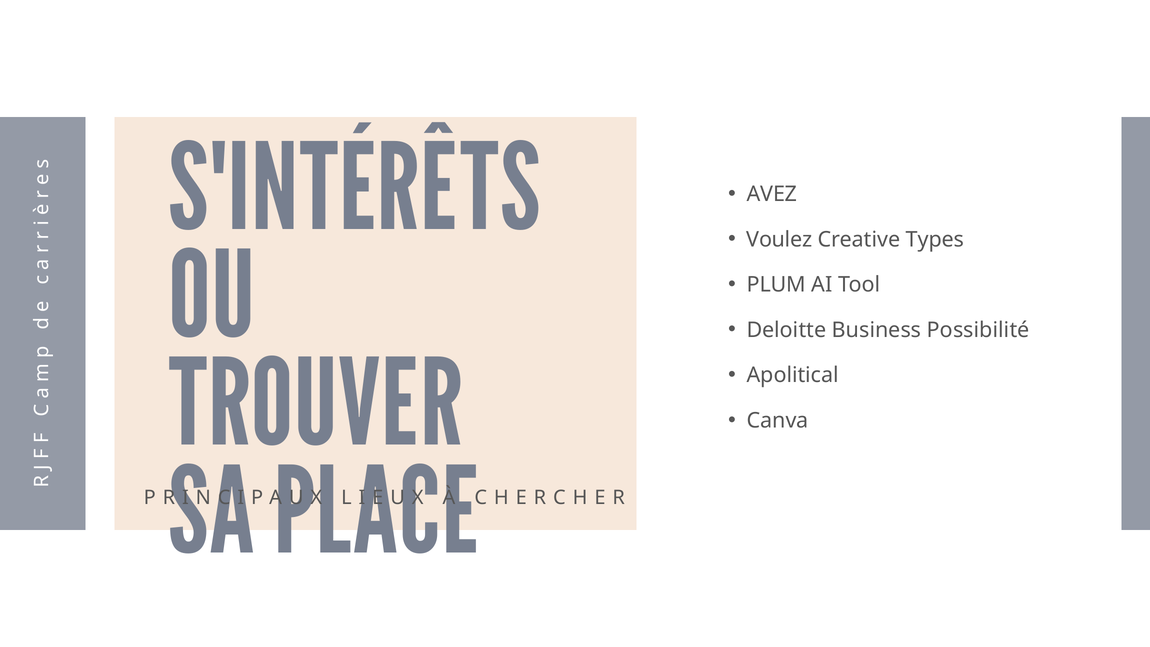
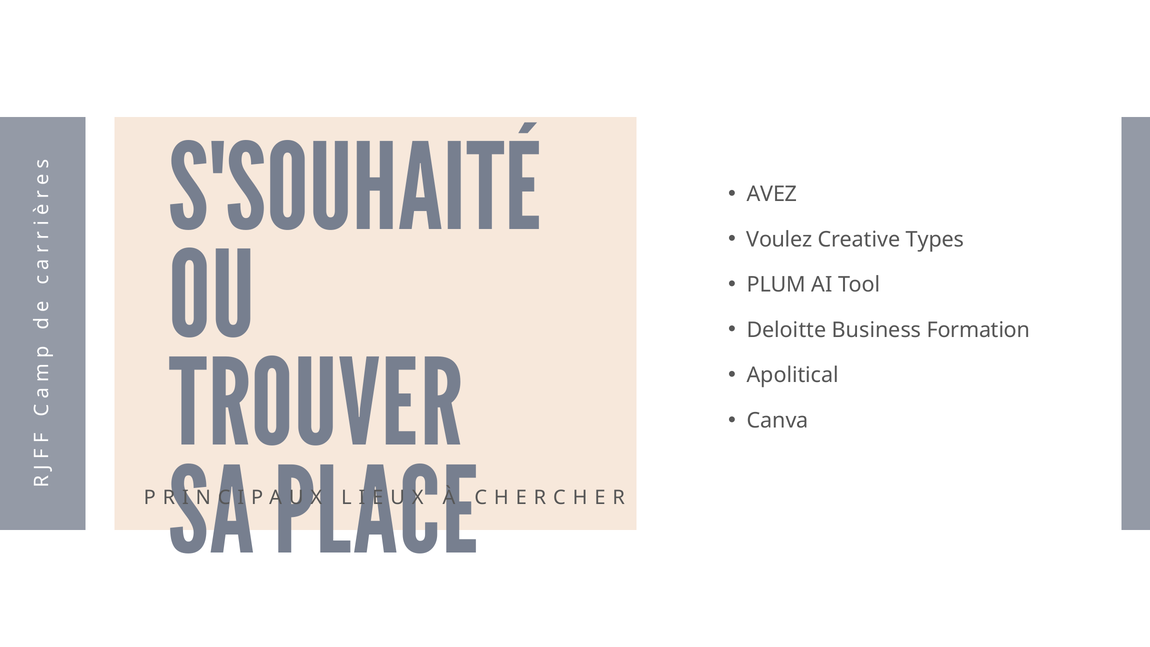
S'INTÉRÊTS: S'INTÉRÊTS -> S'SOUHAITÉ
Possibilité: Possibilité -> Formation
